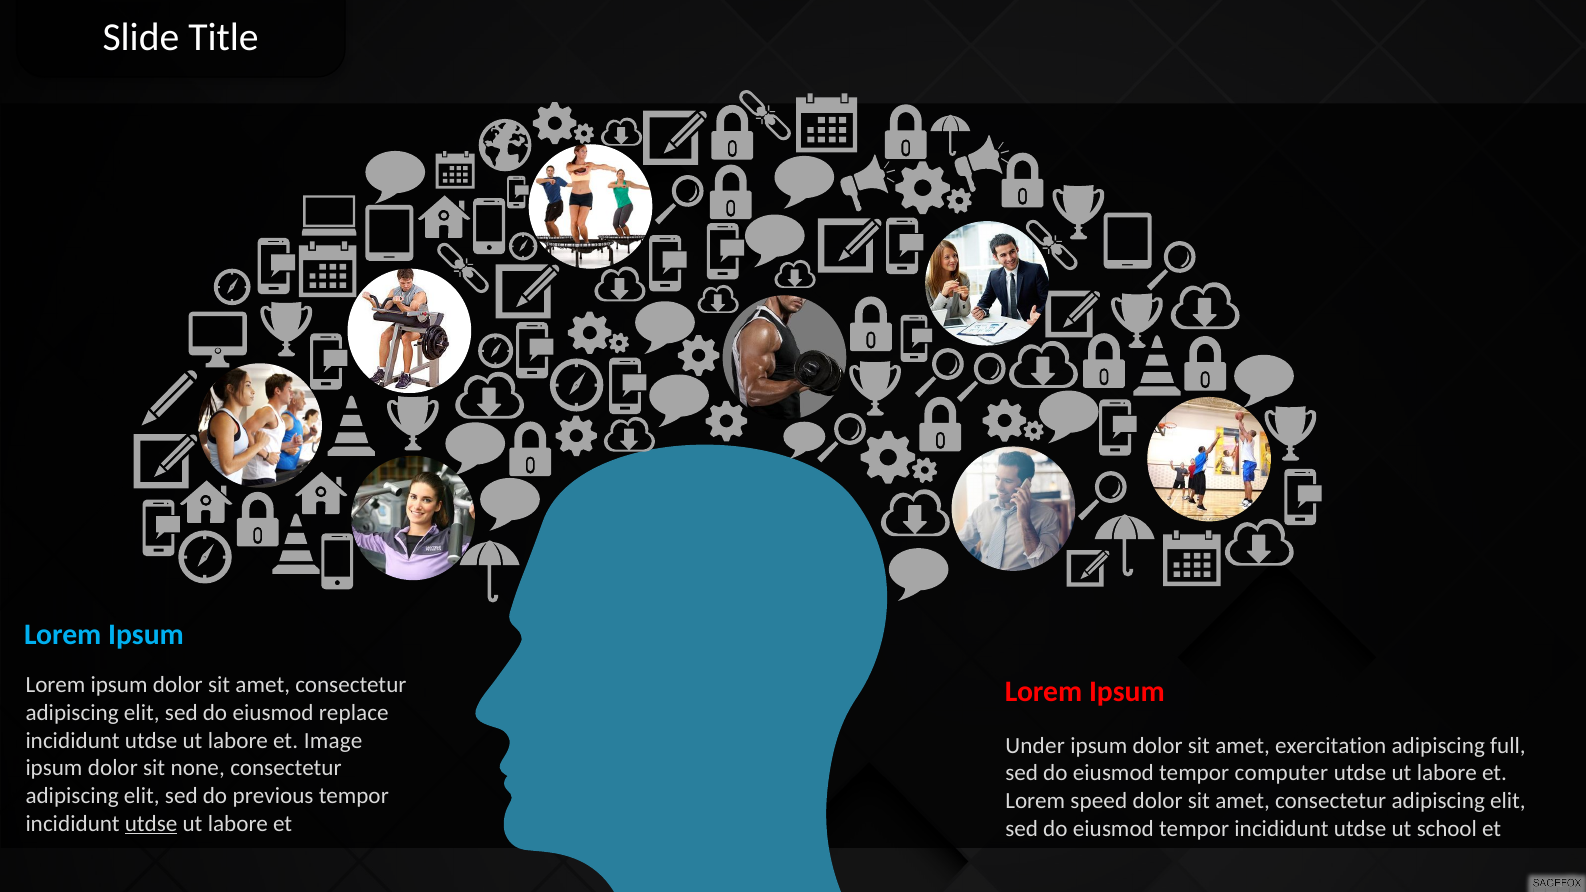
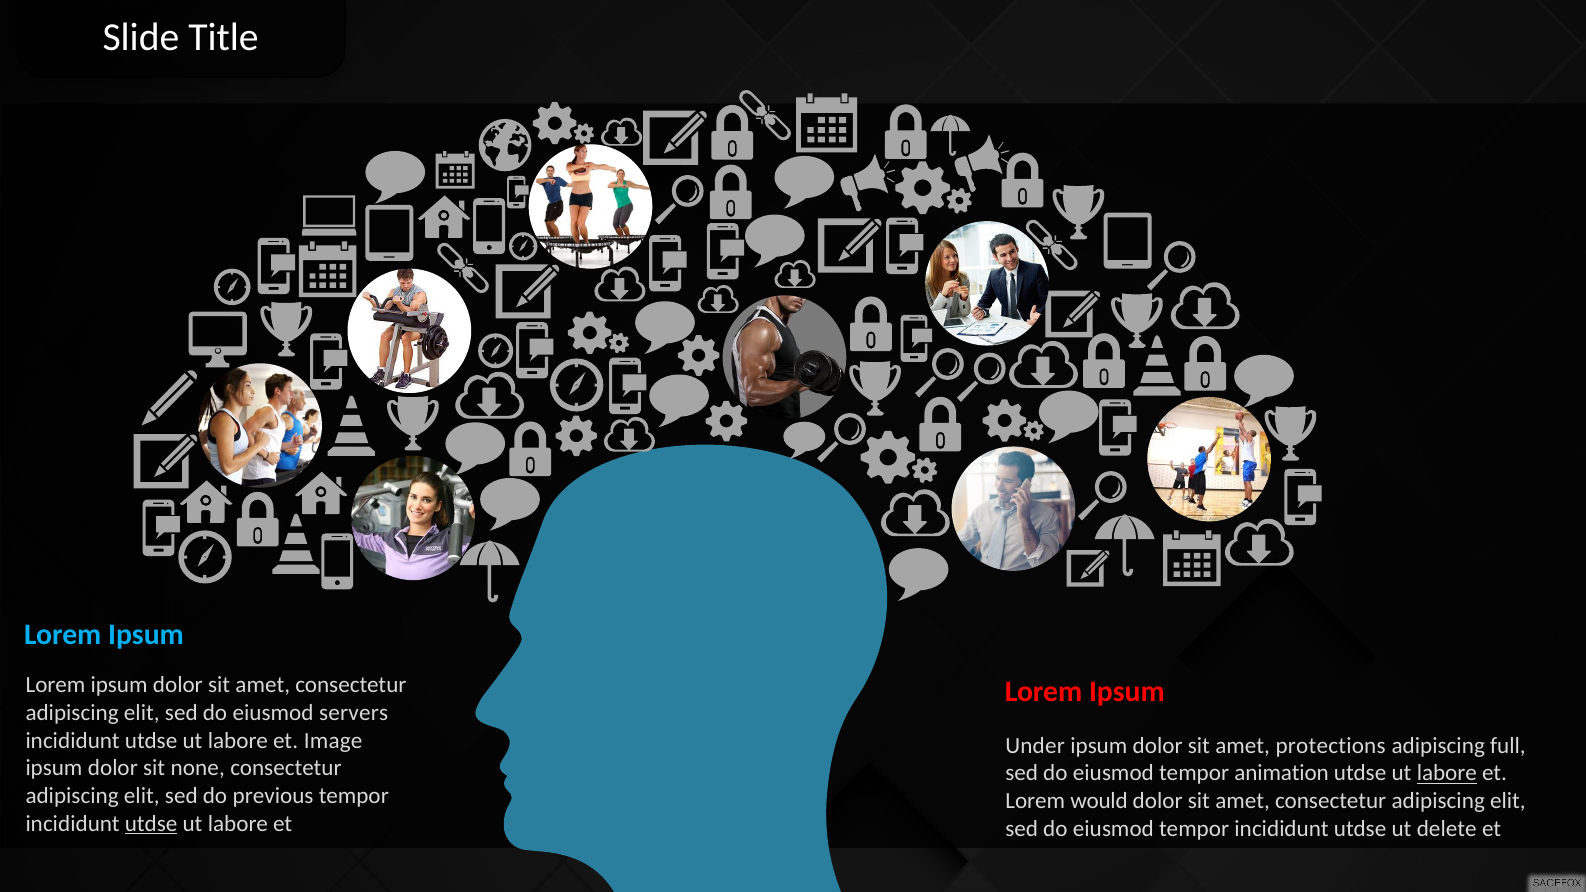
replace: replace -> servers
exercitation: exercitation -> protections
computer: computer -> animation
labore at (1447, 773) underline: none -> present
speed: speed -> would
school: school -> delete
